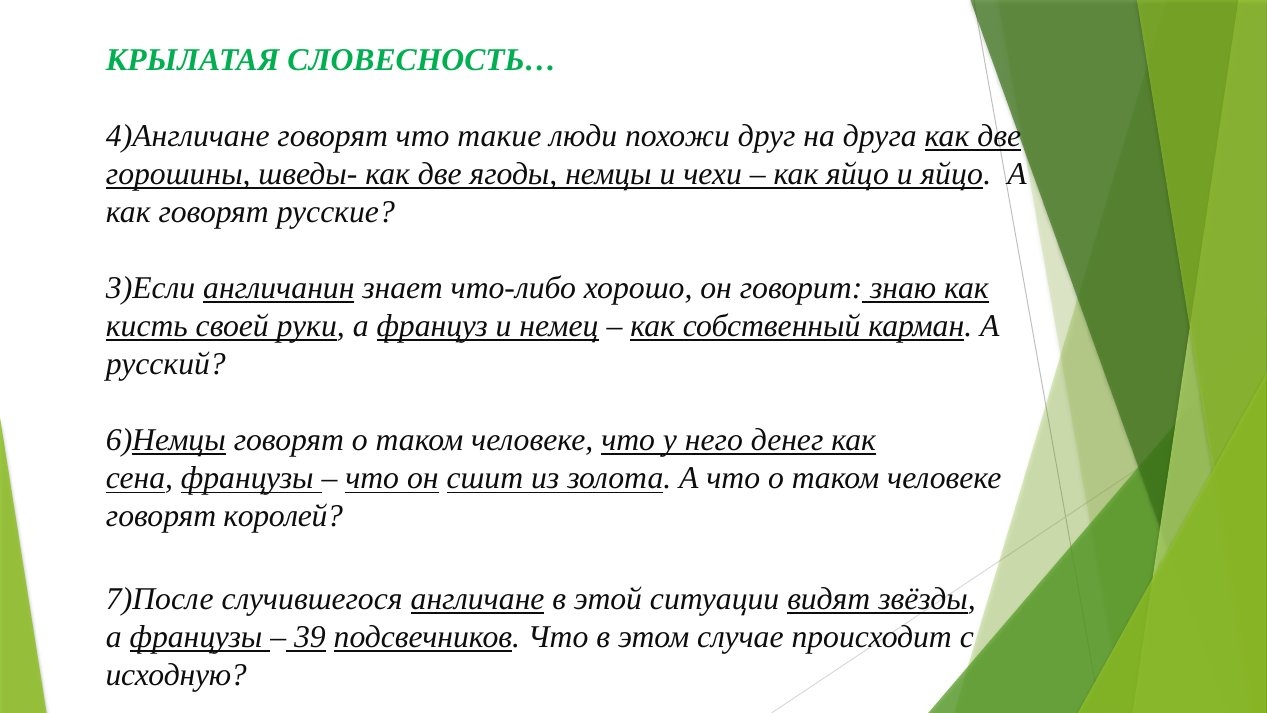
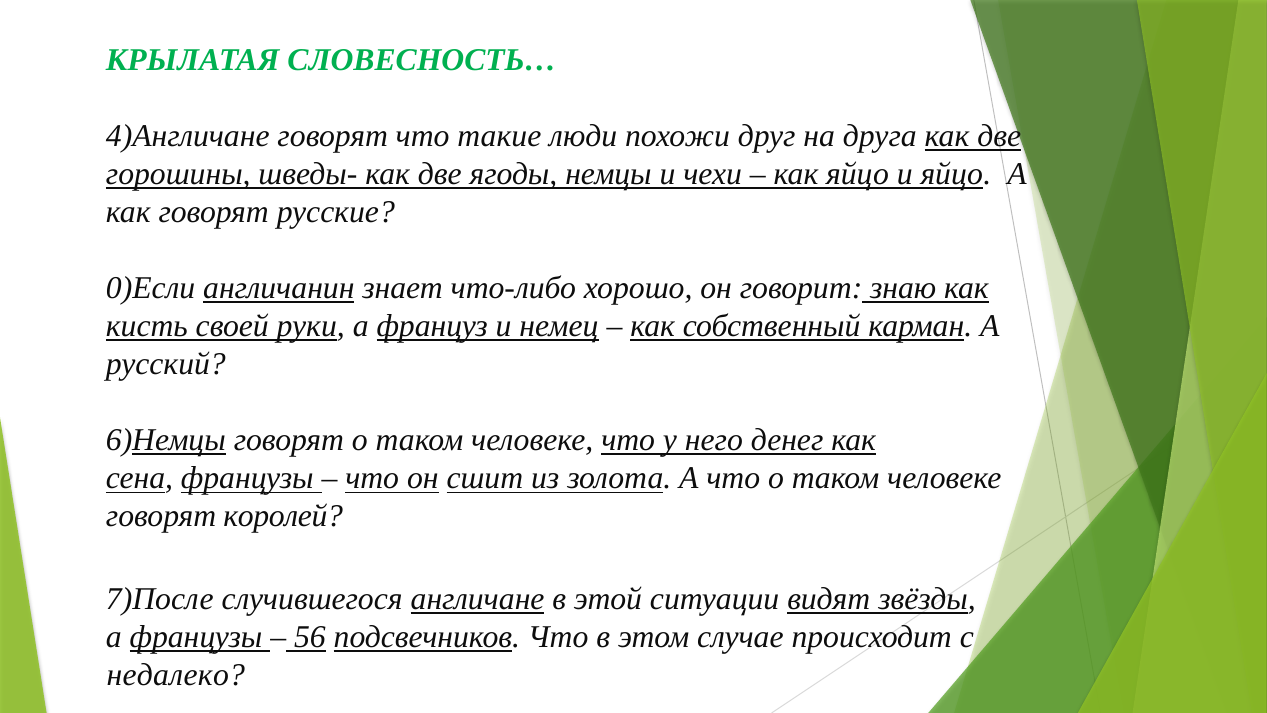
3)Если: 3)Если -> 0)Если
39: 39 -> 56
исходную: исходную -> недалеко
